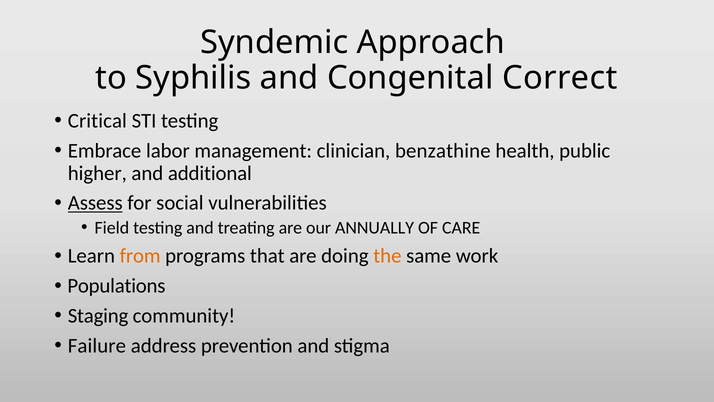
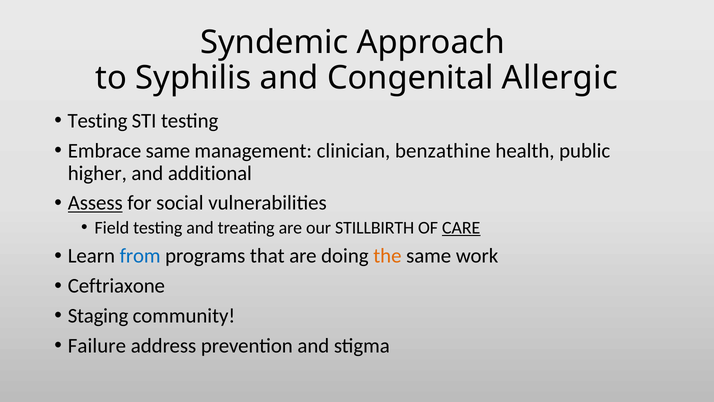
Correct: Correct -> Allergic
Critical at (97, 121): Critical -> Testing
Embrace labor: labor -> same
ANNUALLY: ANNUALLY -> STILLBIRTH
CARE underline: none -> present
from colour: orange -> blue
Populations: Populations -> Ceftriaxone
